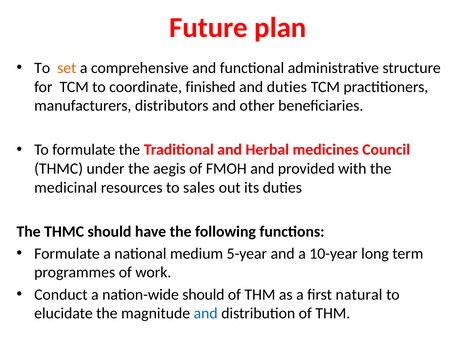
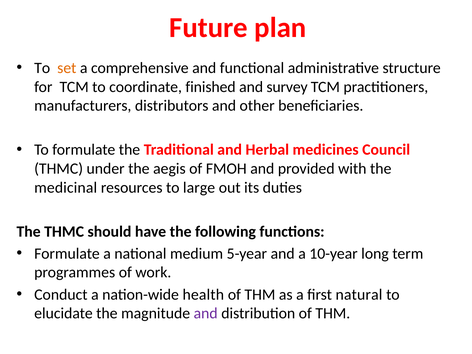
and duties: duties -> survey
sales: sales -> large
nation-wide should: should -> health
and at (206, 313) colour: blue -> purple
